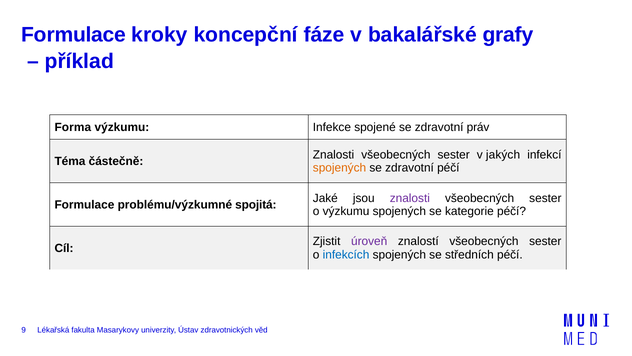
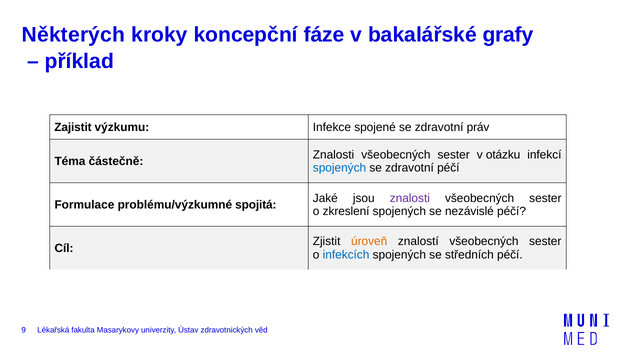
Formulace at (74, 35): Formulace -> Některých
Forma: Forma -> Zajistit
jakých: jakých -> otázku
spojených at (339, 168) colour: orange -> blue
o výzkumu: výzkumu -> zkreslení
kategorie: kategorie -> nezávislé
úroveň colour: purple -> orange
